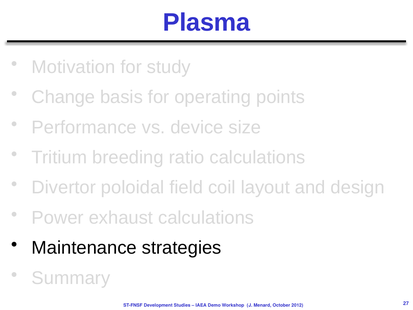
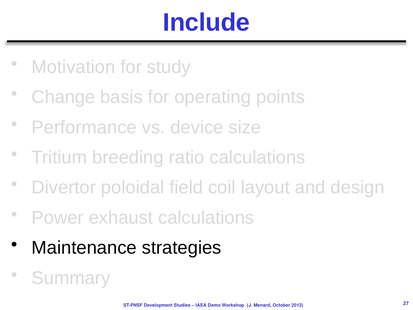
Plasma: Plasma -> Include
